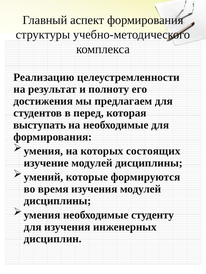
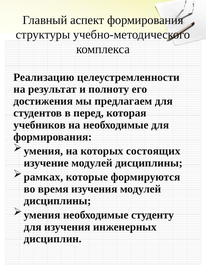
выступать: выступать -> учебников
умений: умений -> рамках
